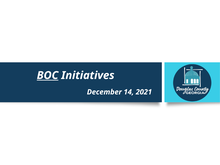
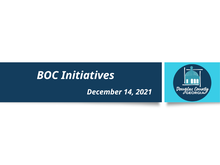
BOC underline: present -> none
